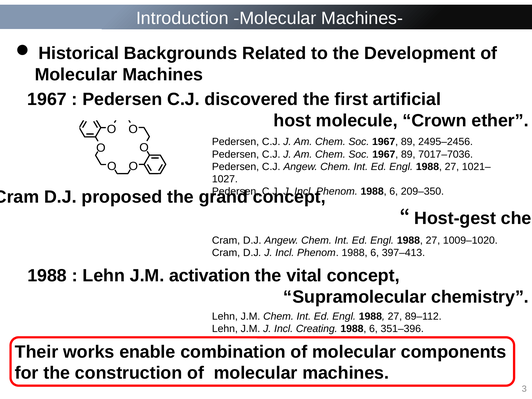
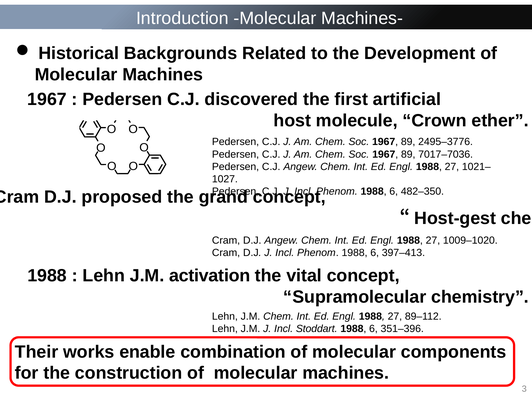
2495–2456: 2495–2456 -> 2495–3776
209–350: 209–350 -> 482–350
Creating: Creating -> Stoddart
